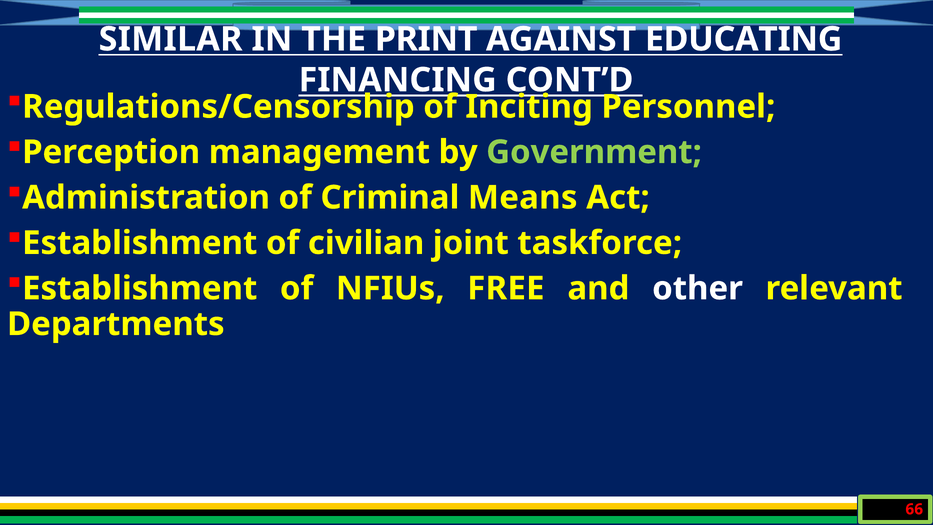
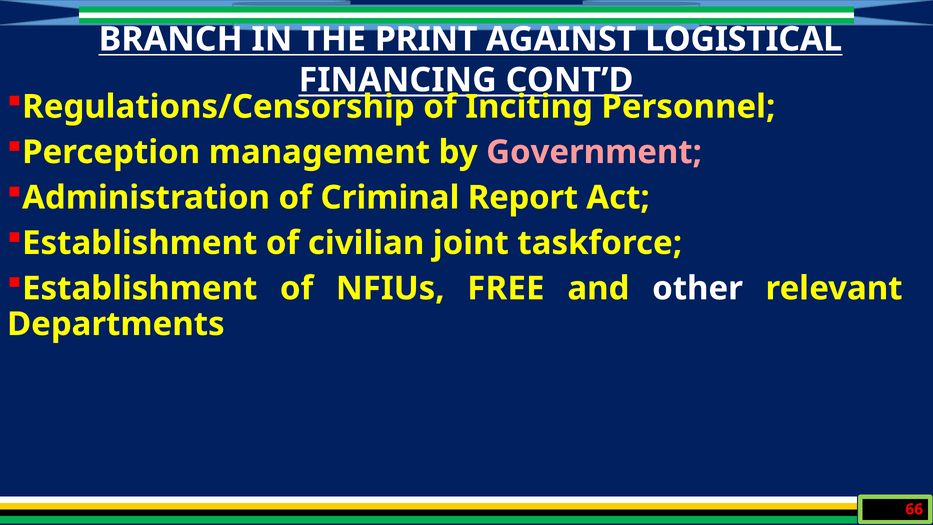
SIMILAR: SIMILAR -> BRANCH
EDUCATING: EDUCATING -> LOGISTICAL
Government colour: light green -> pink
Means: Means -> Report
